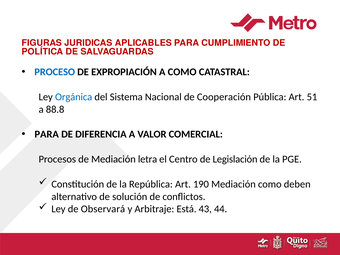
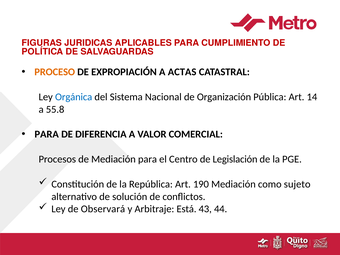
PROCESO colour: blue -> orange
A COMO: COMO -> ACTAS
Cooperación: Cooperación -> Organización
51: 51 -> 14
88.8: 88.8 -> 55.8
Mediación letra: letra -> para
deben: deben -> sujeto
